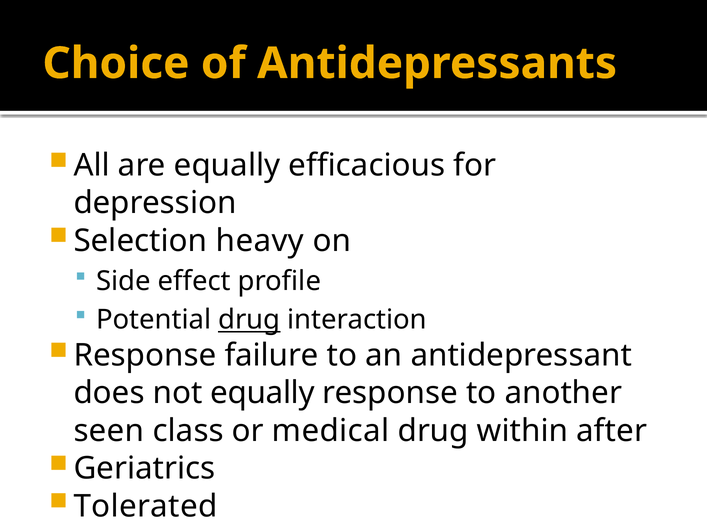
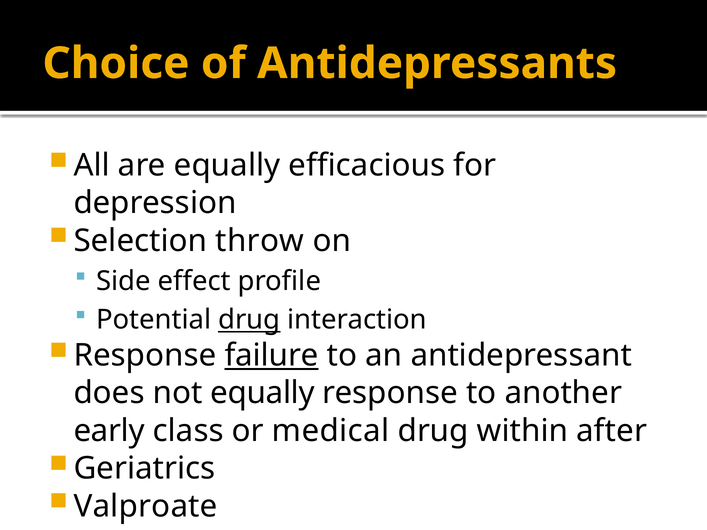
heavy: heavy -> throw
failure underline: none -> present
seen: seen -> early
Tolerated: Tolerated -> Valproate
